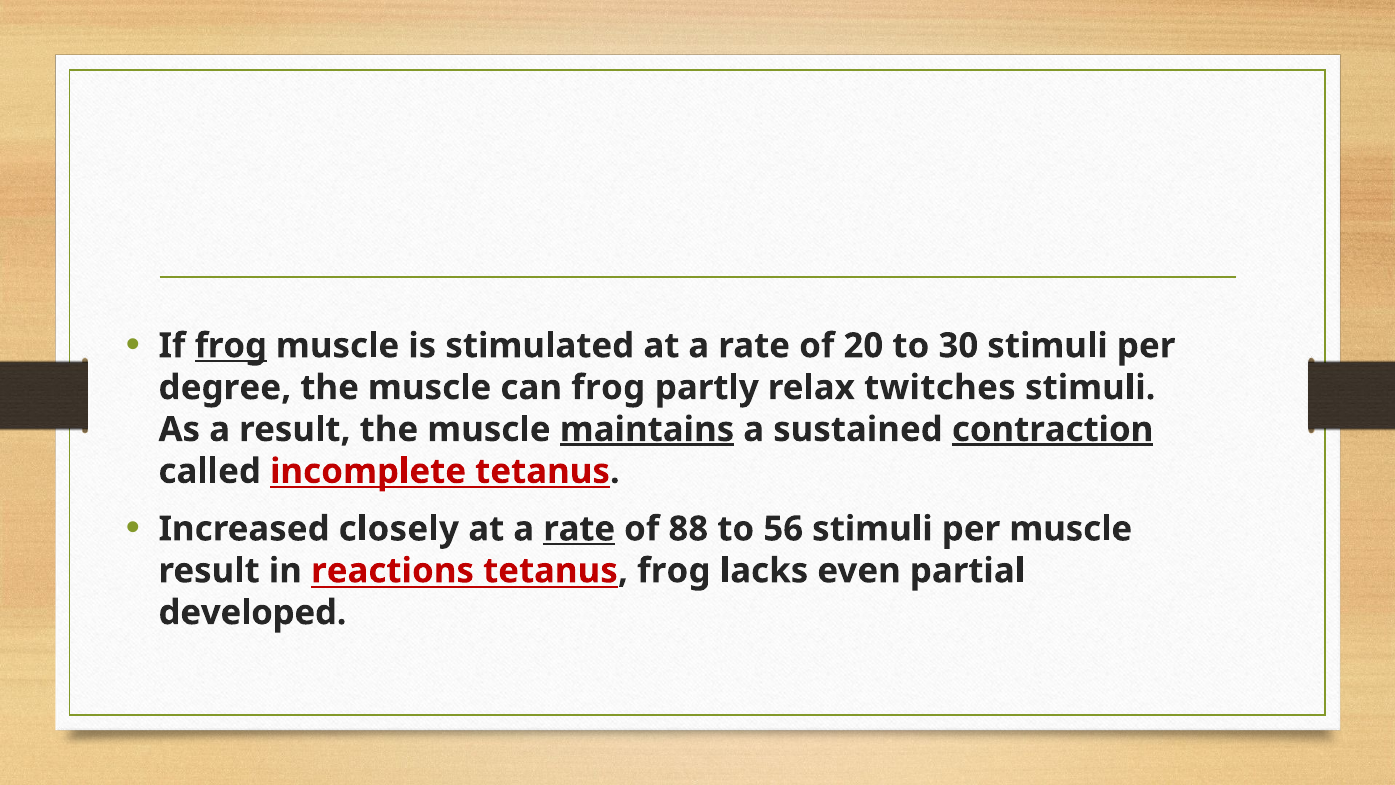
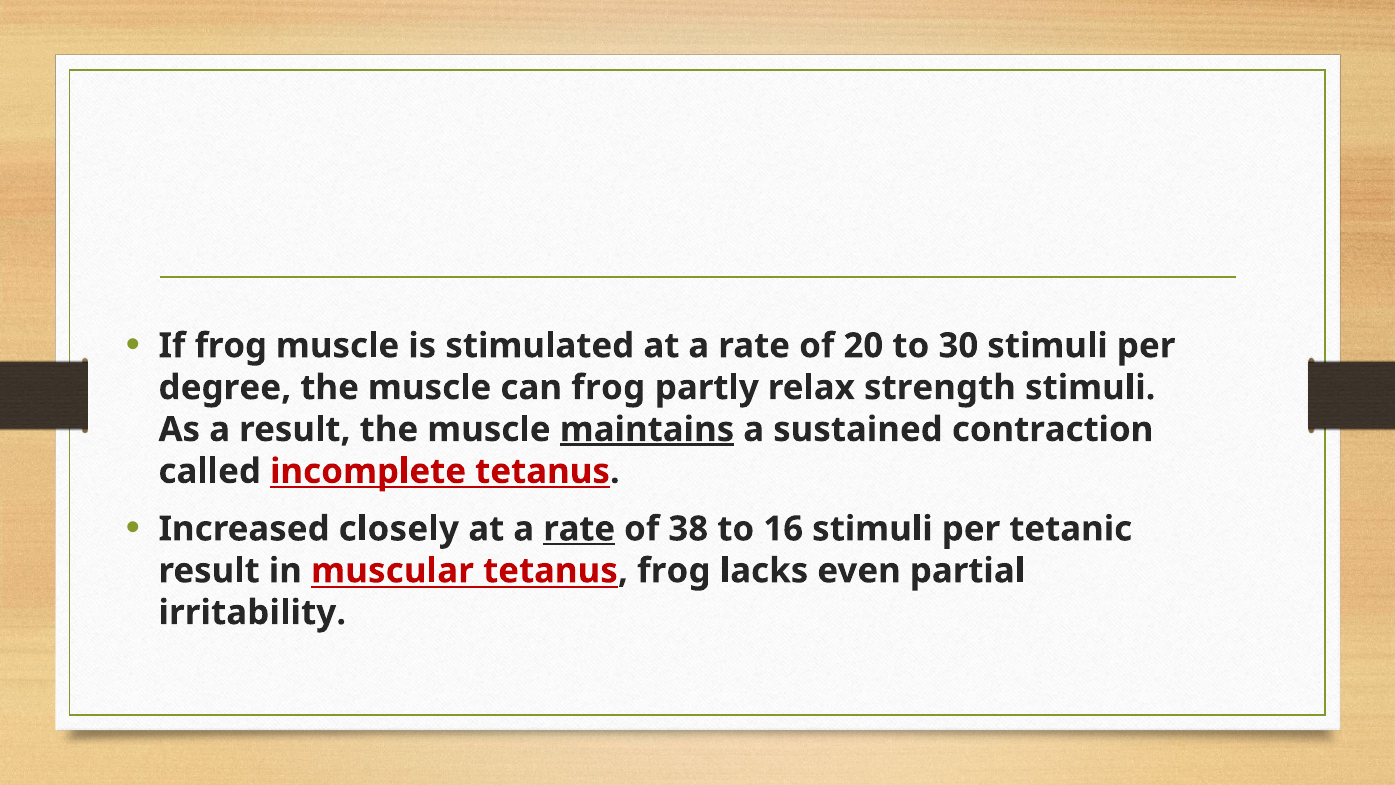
frog at (231, 346) underline: present -> none
twitches: twitches -> strength
contraction underline: present -> none
88: 88 -> 38
56: 56 -> 16
per muscle: muscle -> tetanic
reactions: reactions -> muscular
developed: developed -> irritability
